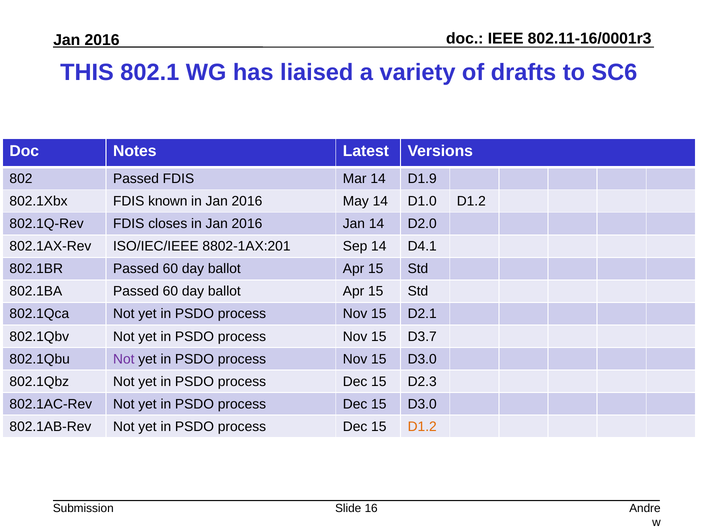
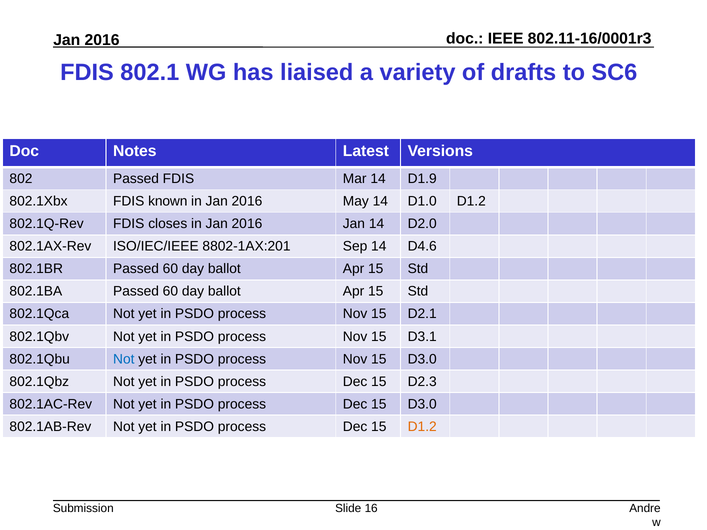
THIS at (87, 72): THIS -> FDIS
D4.1: D4.1 -> D4.6
D3.7: D3.7 -> D3.1
Not at (124, 359) colour: purple -> blue
